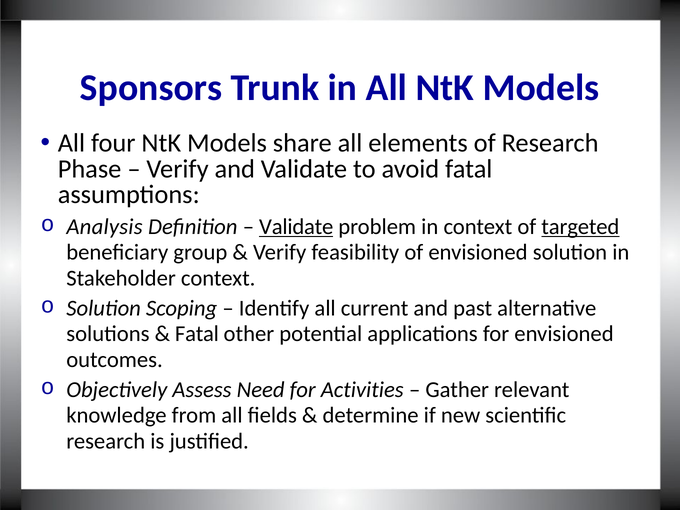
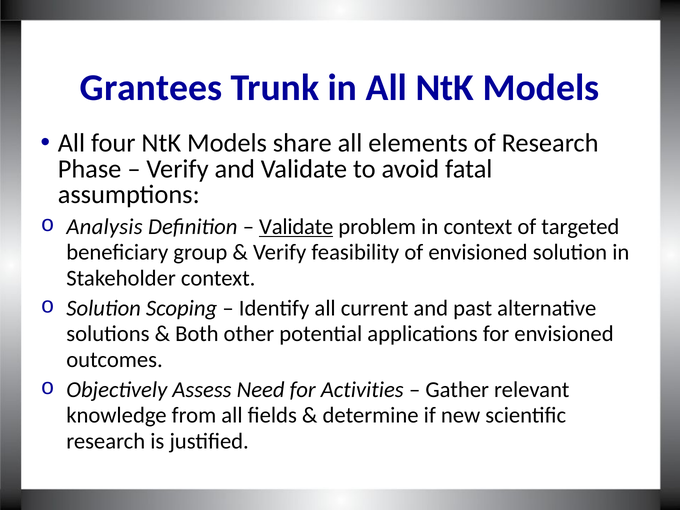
Sponsors: Sponsors -> Grantees
targeted underline: present -> none
Fatal at (197, 334): Fatal -> Both
